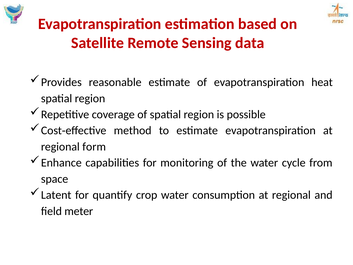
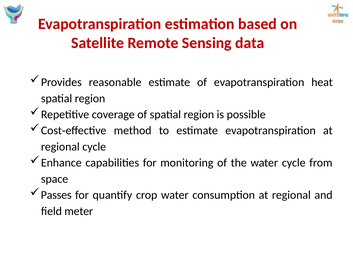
regional form: form -> cycle
Latent: Latent -> Passes
